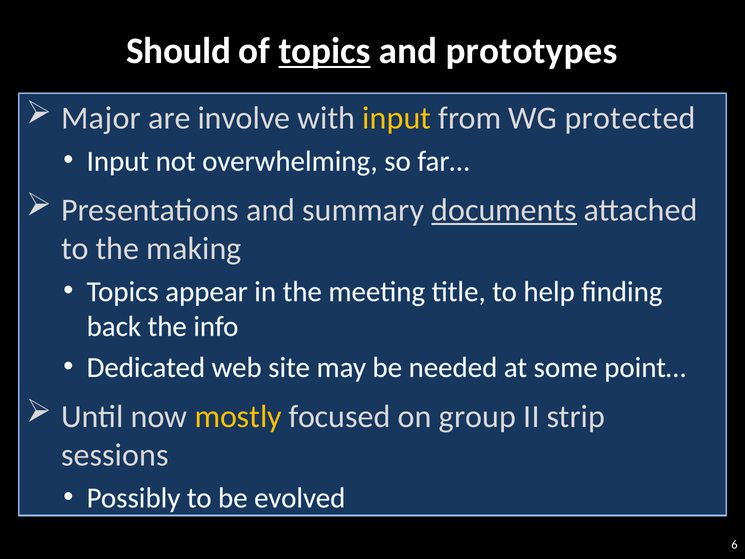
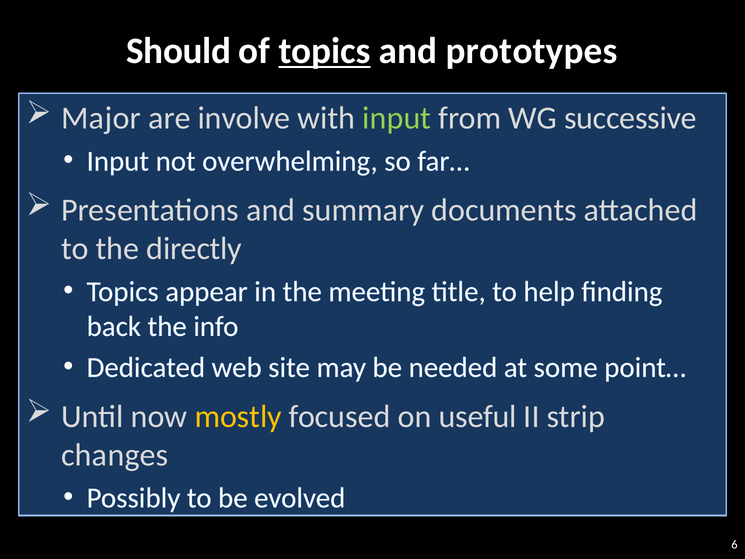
input at (397, 118) colour: yellow -> light green
protected: protected -> successive
documents underline: present -> none
making: making -> directly
group: group -> useful
sessions: sessions -> changes
